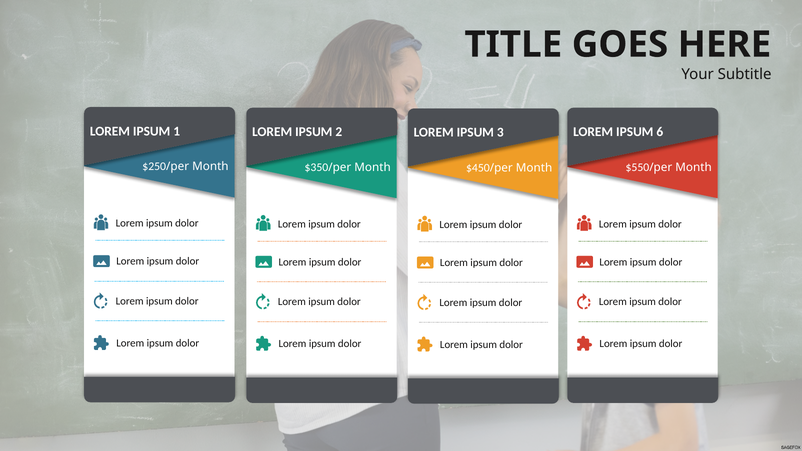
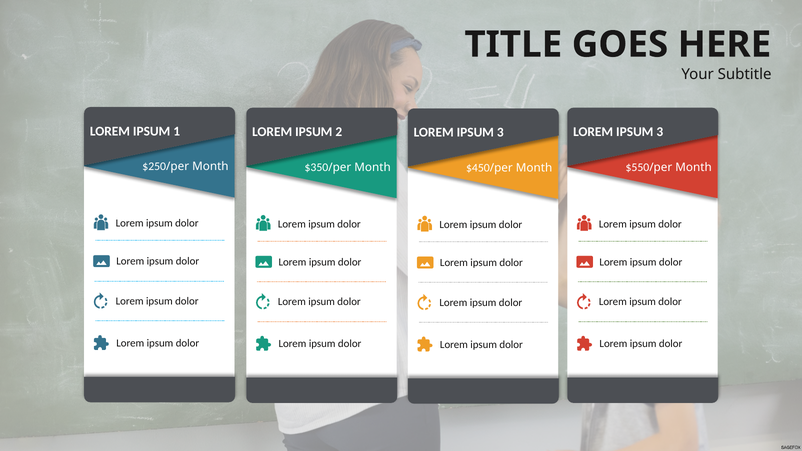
6 at (660, 132): 6 -> 3
